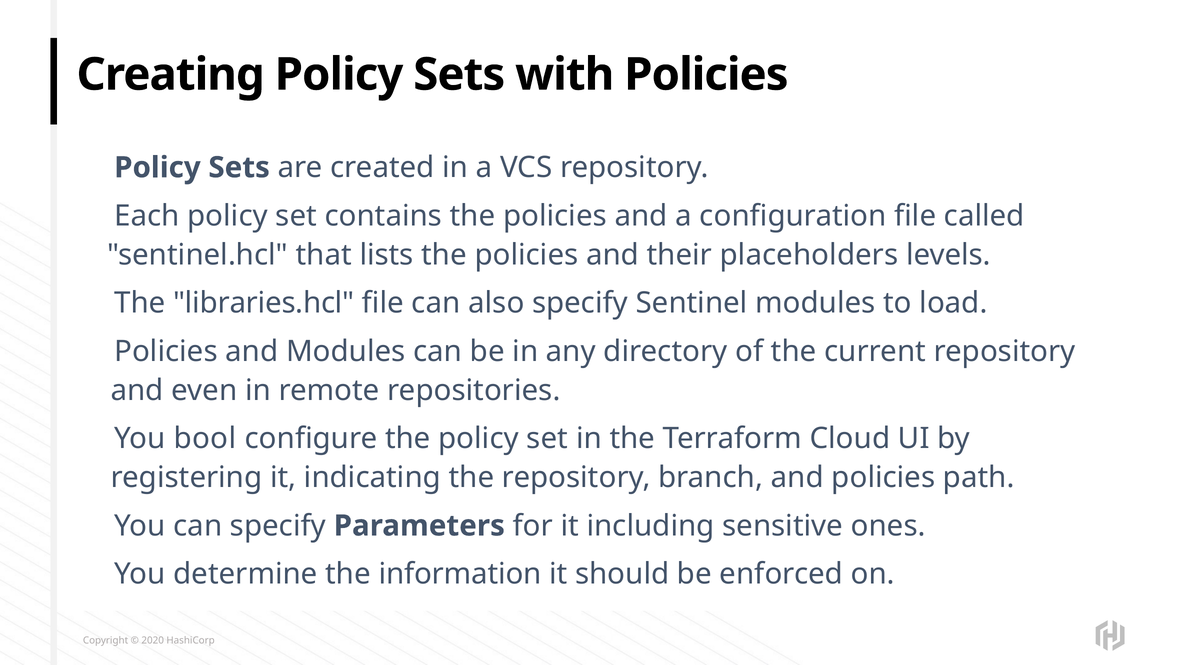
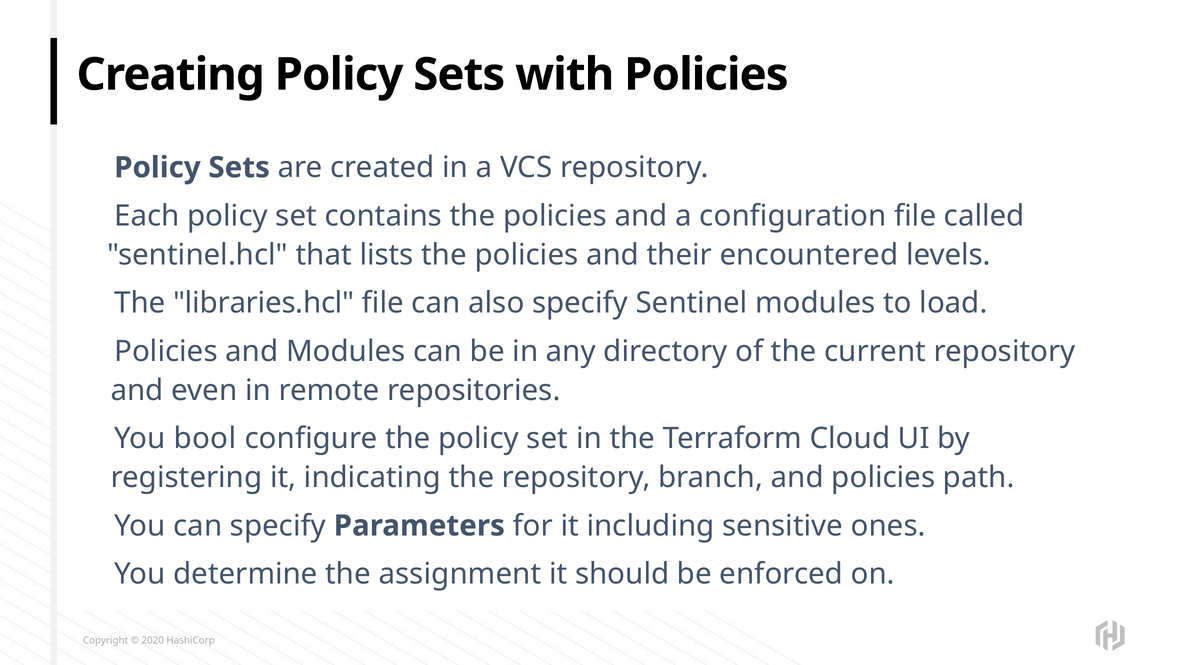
placeholders: placeholders -> encountered
information: information -> assignment
